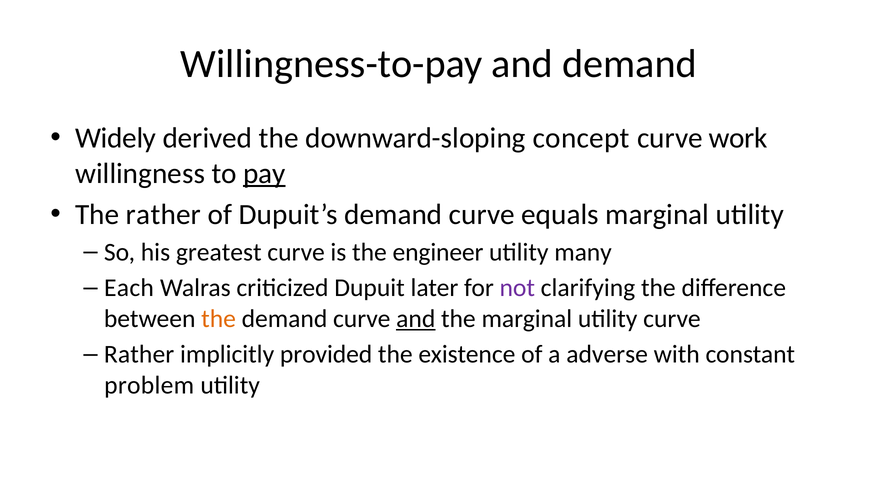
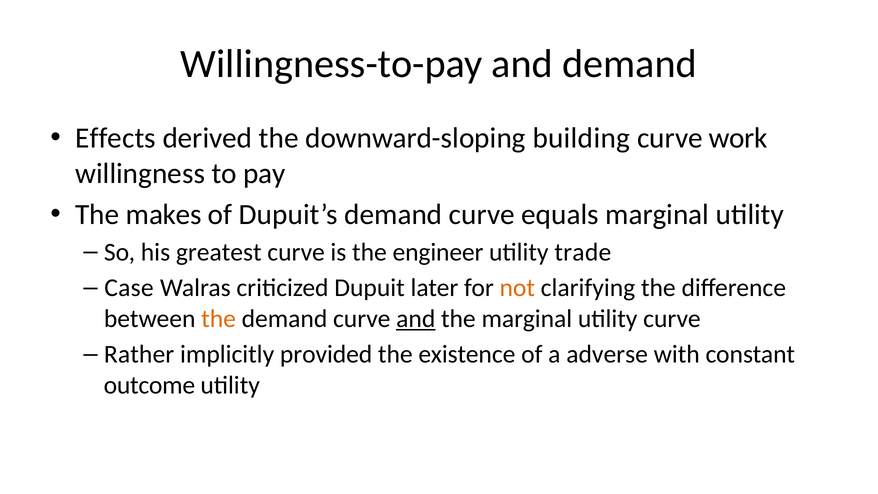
Widely: Widely -> Effects
concept: concept -> building
pay underline: present -> none
The rather: rather -> makes
many: many -> trade
Each: Each -> Case
not colour: purple -> orange
problem: problem -> outcome
